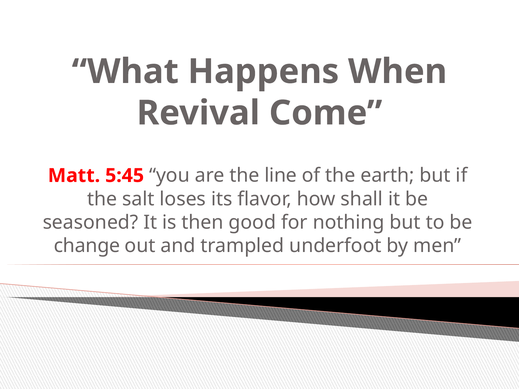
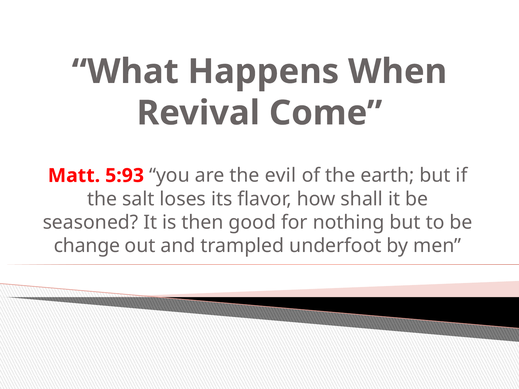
5:45: 5:45 -> 5:93
line: line -> evil
